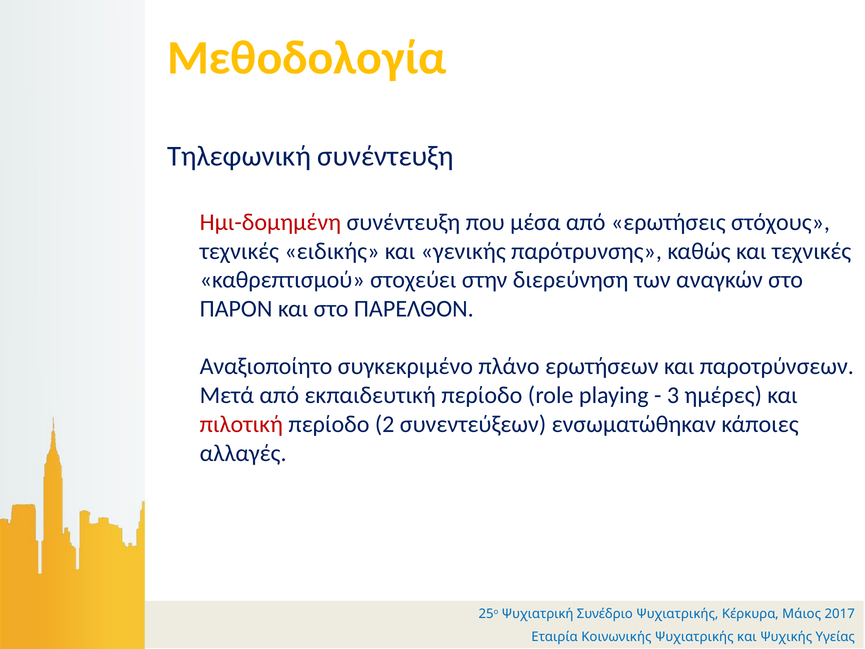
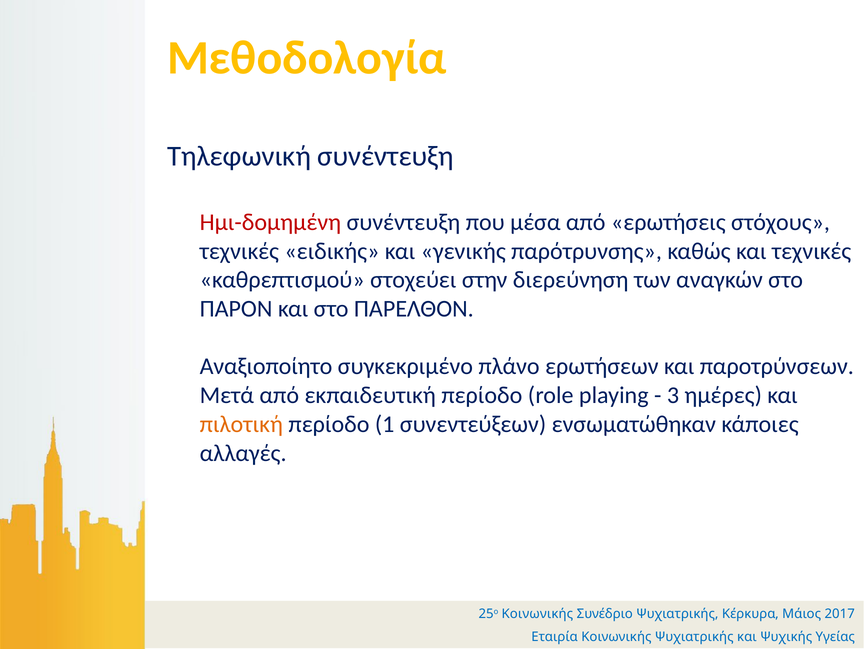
πιλοτική colour: red -> orange
2: 2 -> 1
25ο Ψυχιατρική: Ψυχιατρική -> Κοινωνικής
